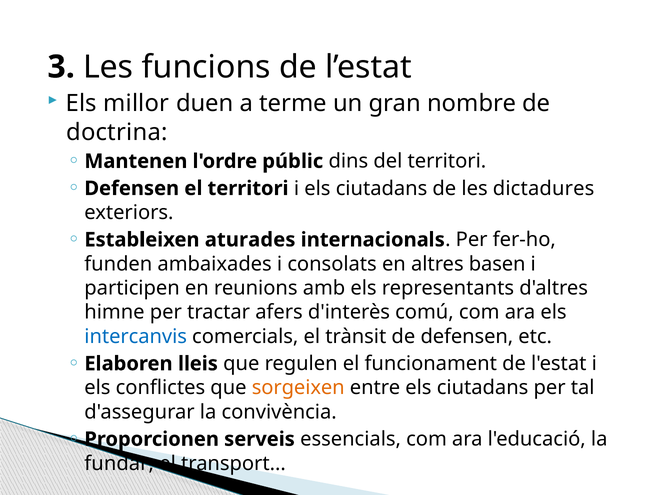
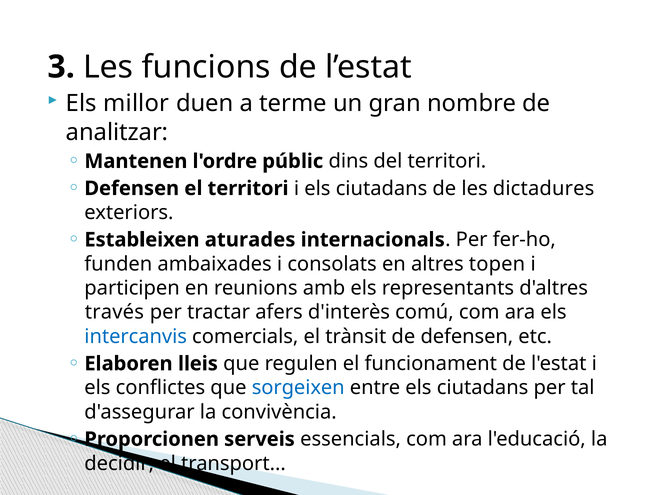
doctrina: doctrina -> analitzar
basen: basen -> topen
himne: himne -> través
sorgeixen colour: orange -> blue
fundar: fundar -> decidir
